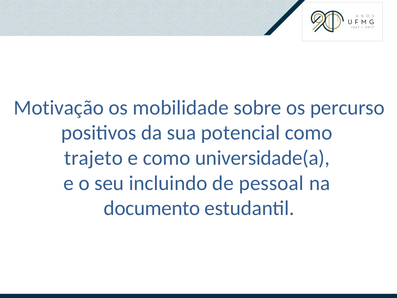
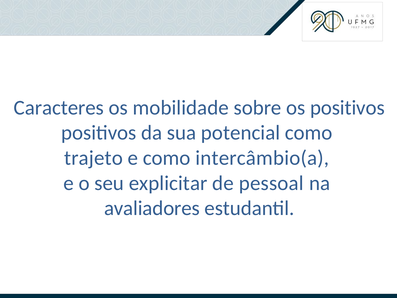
Motivação: Motivação -> Caracteres
os percurso: percurso -> positivos
universidade(a: universidade(a -> intercâmbio(a
incluindo: incluindo -> explicitar
documento: documento -> avaliadores
